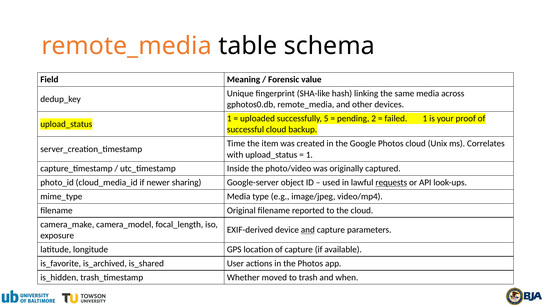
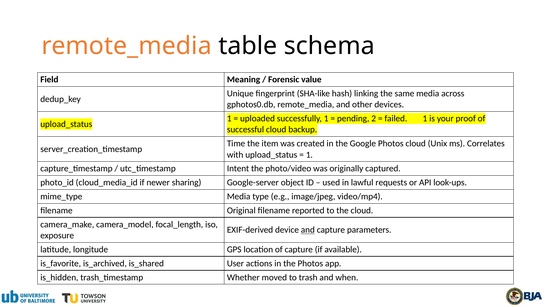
successfully 5: 5 -> 1
Inside: Inside -> Intent
requests underline: present -> none
